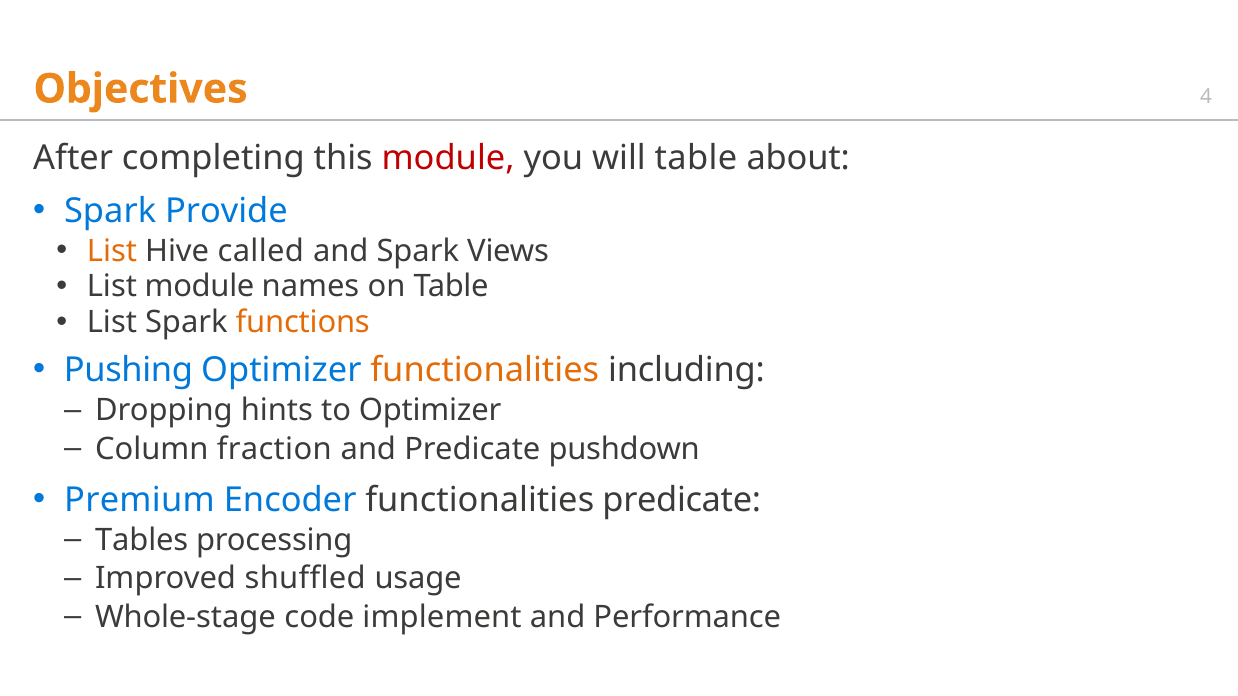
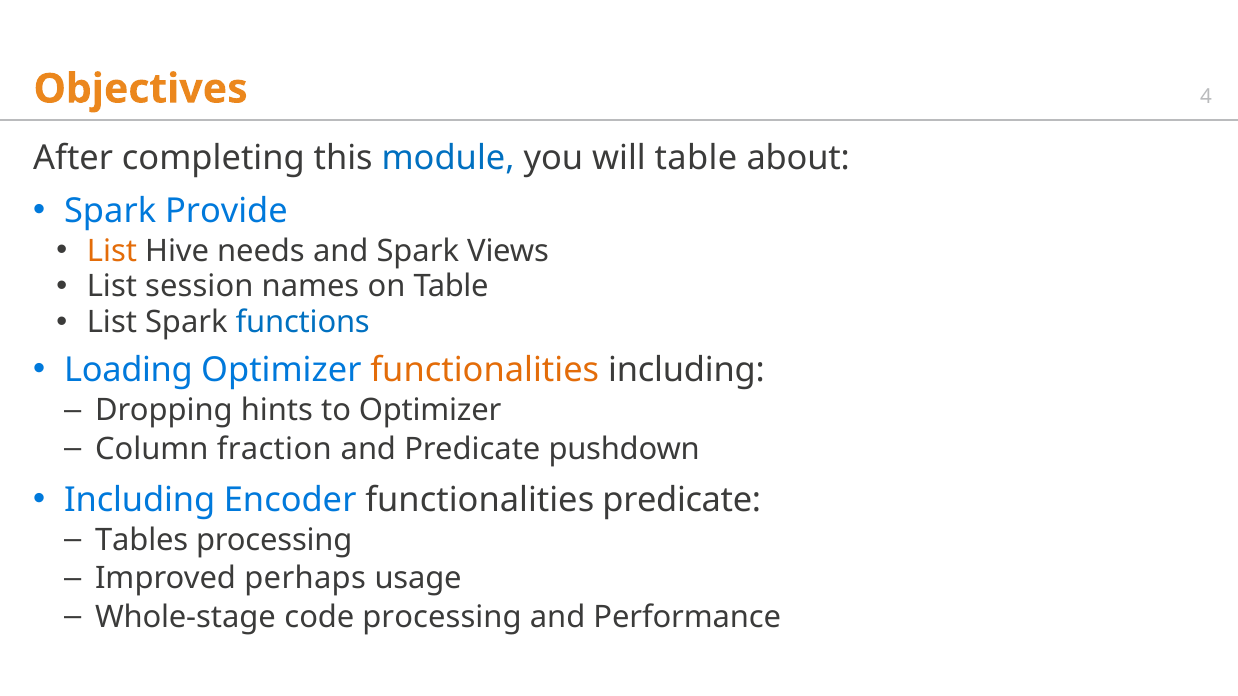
module at (448, 158) colour: red -> blue
called: called -> needs
List module: module -> session
functions colour: orange -> blue
Pushing: Pushing -> Loading
Premium at (139, 500): Premium -> Including
shuffled: shuffled -> perhaps
code implement: implement -> processing
